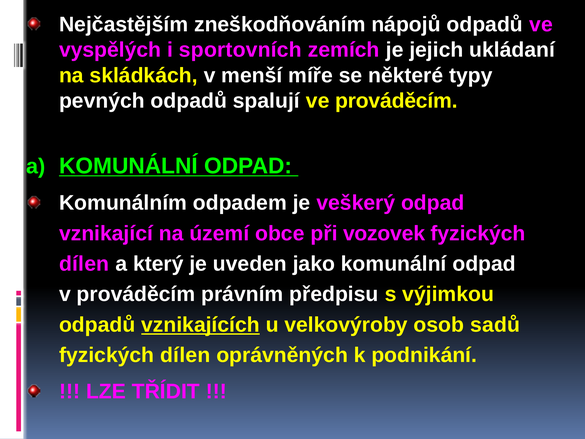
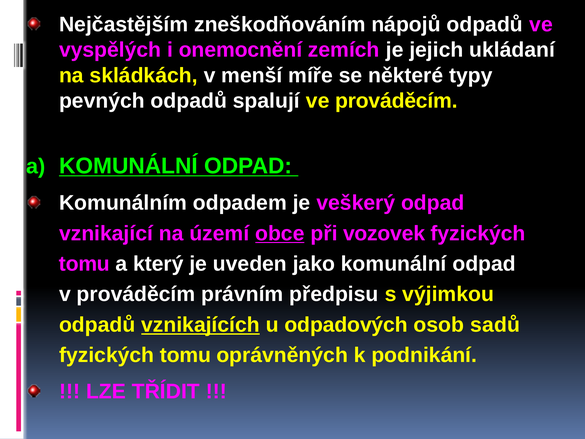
sportovních: sportovních -> onemocnění
obce underline: none -> present
dílen at (84, 264): dílen -> tomu
velkovýroby: velkovýroby -> odpadových
dílen at (185, 355): dílen -> tomu
